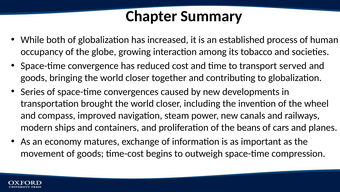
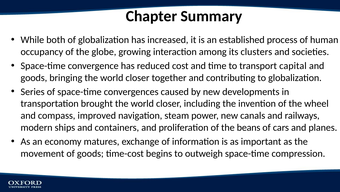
tobacco: tobacco -> clusters
served: served -> capital
